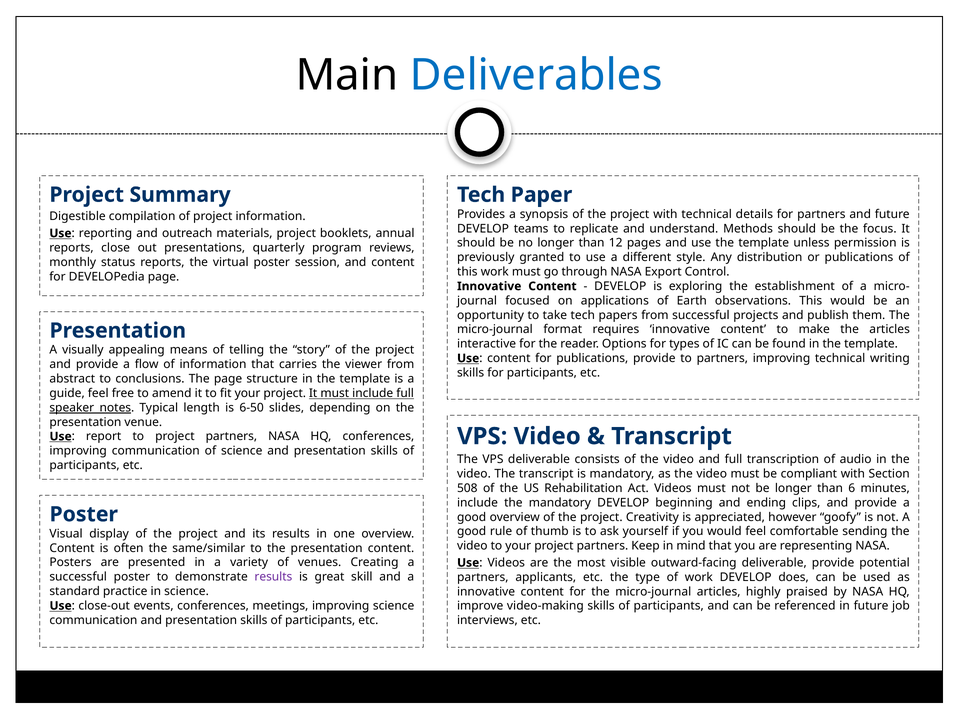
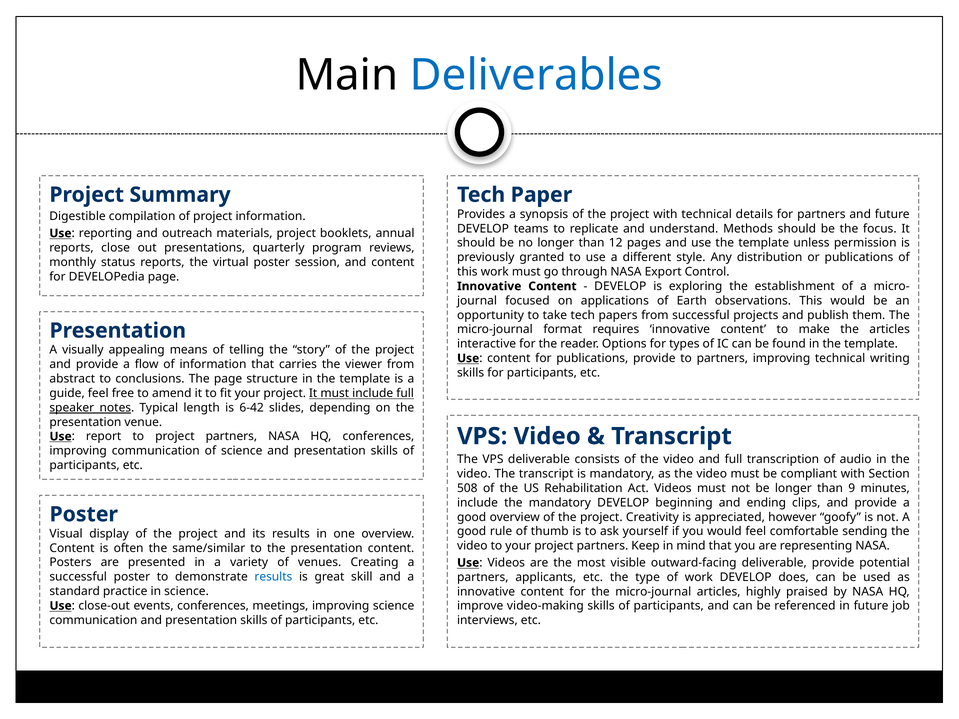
6-50: 6-50 -> 6-42
6: 6 -> 9
results at (273, 577) colour: purple -> blue
